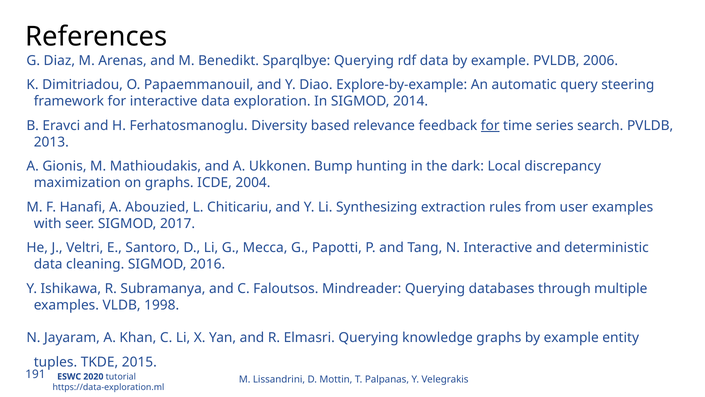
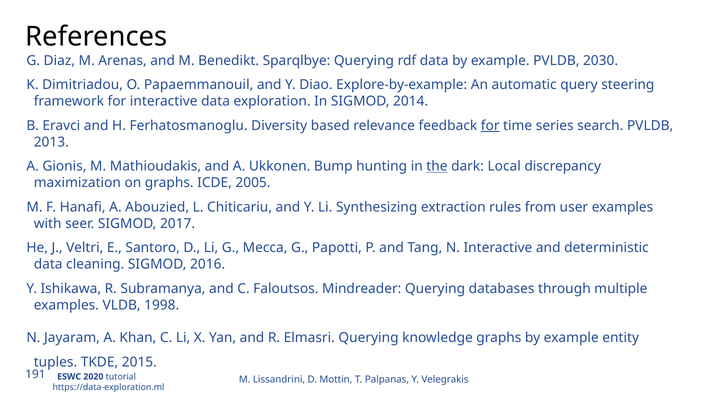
2006: 2006 -> 2030
the underline: none -> present
2004: 2004 -> 2005
